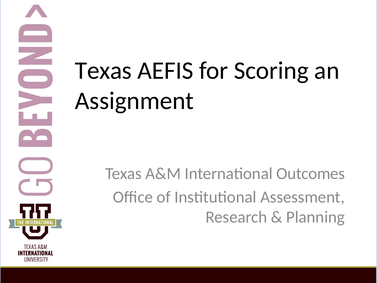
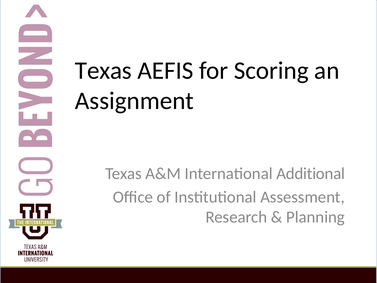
Outcomes: Outcomes -> Additional
